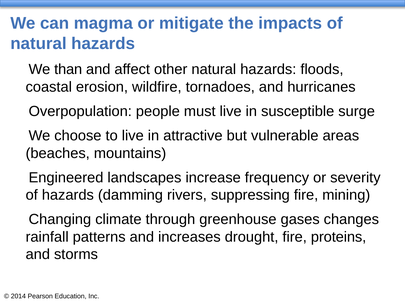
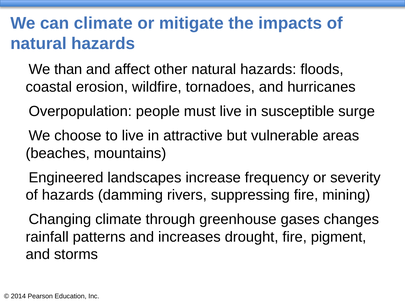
can magma: magma -> climate
proteins: proteins -> pigment
